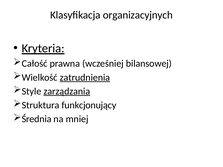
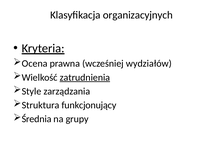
Całość: Całość -> Ocena
bilansowej: bilansowej -> wydziałów
zarządzania underline: present -> none
mniej: mniej -> grupy
